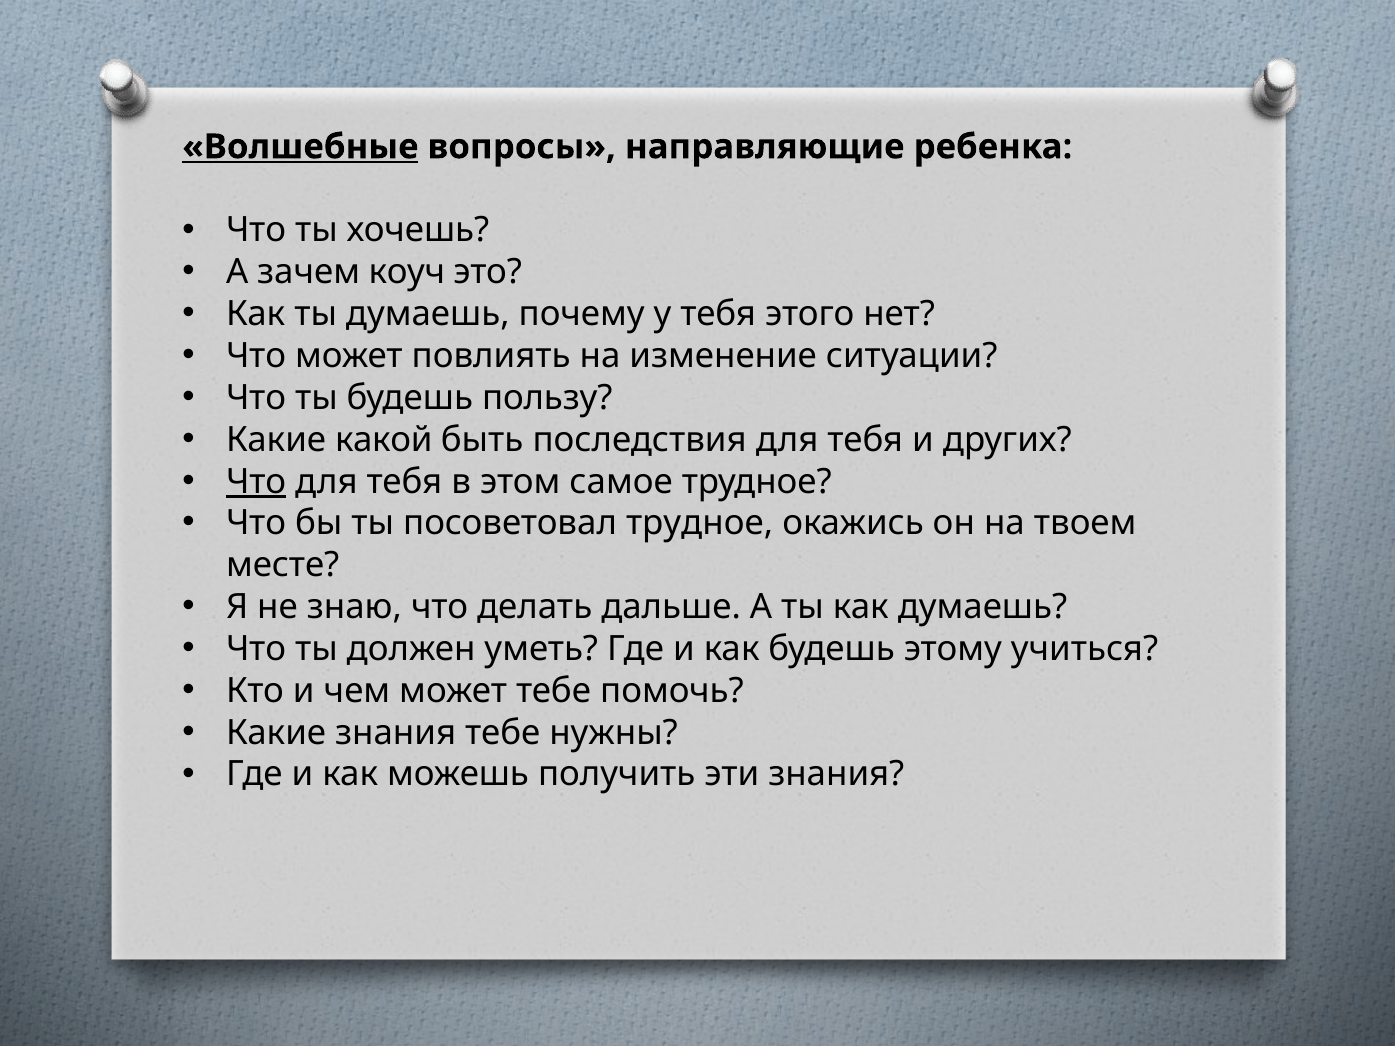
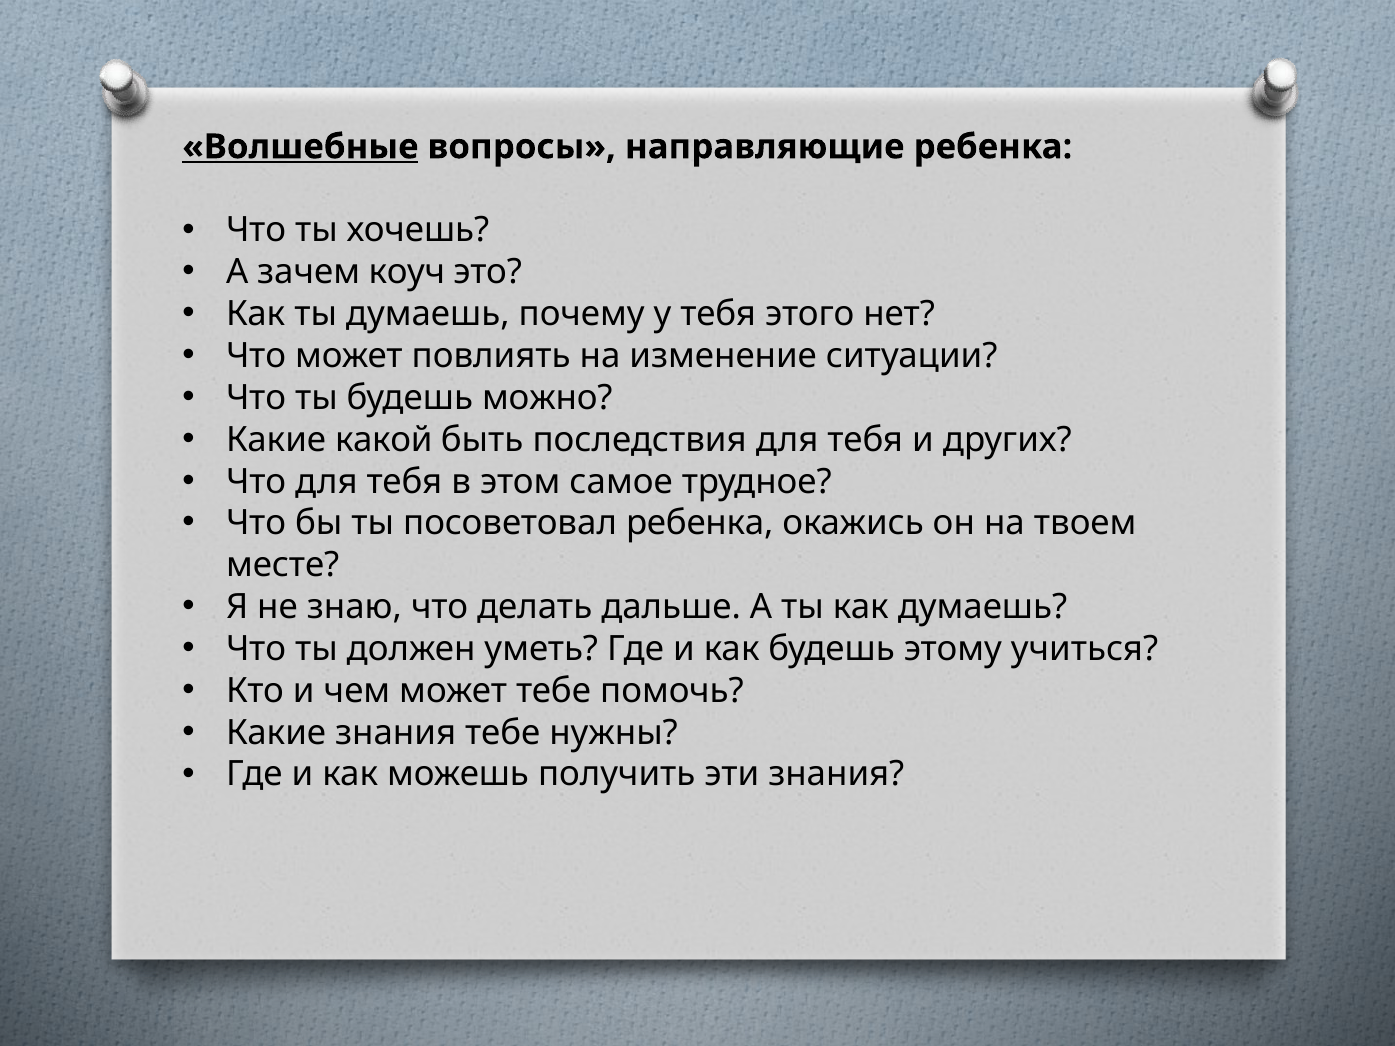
пользу: пользу -> можно
Что at (256, 482) underline: present -> none
посоветовал трудное: трудное -> ребенка
